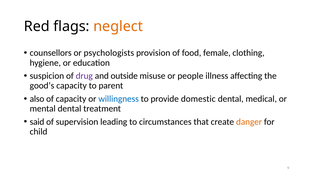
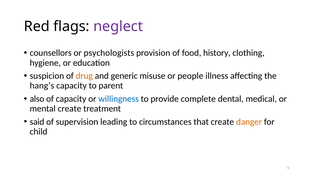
neglect colour: orange -> purple
female: female -> history
drug colour: purple -> orange
outside: outside -> generic
good’s: good’s -> hang’s
domestic: domestic -> complete
mental dental: dental -> create
